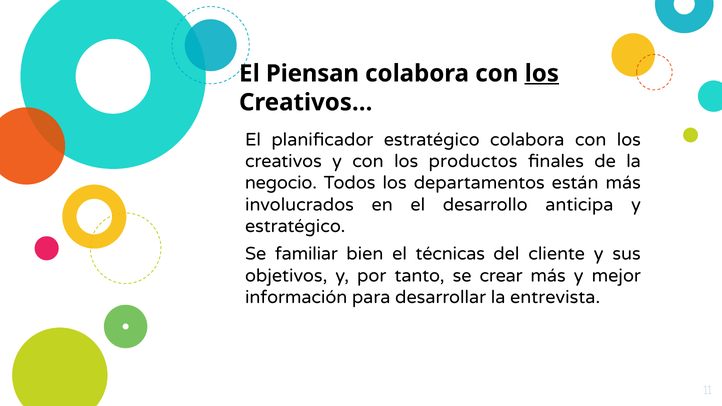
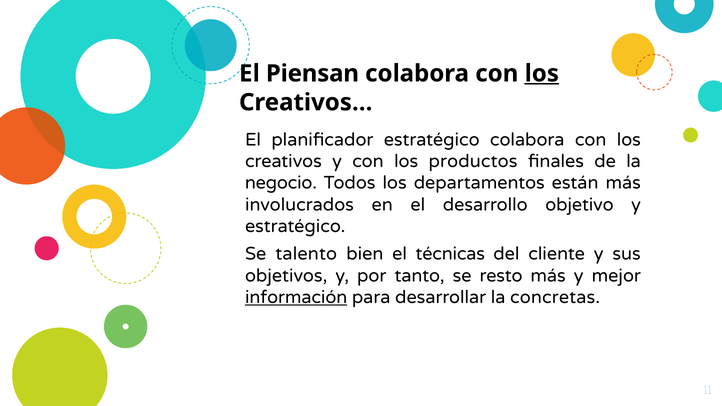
anticipa: anticipa -> objetivo
familiar: familiar -> talento
crear: crear -> resto
información underline: none -> present
entrevista: entrevista -> concretas
